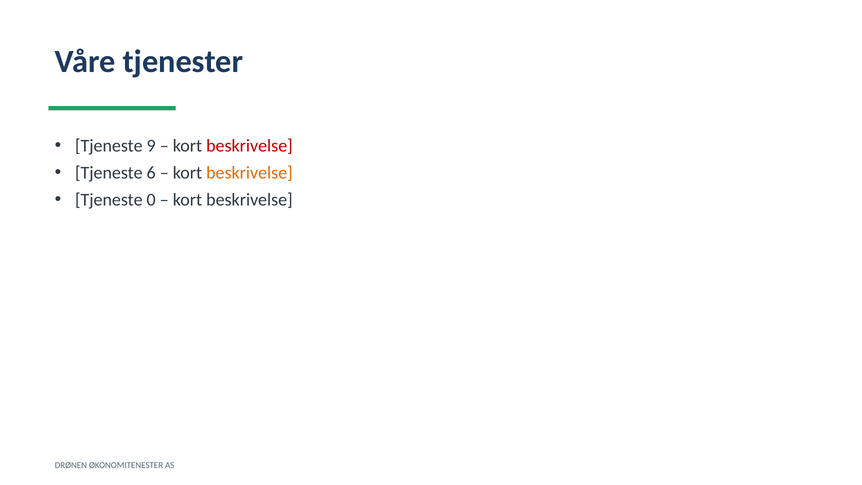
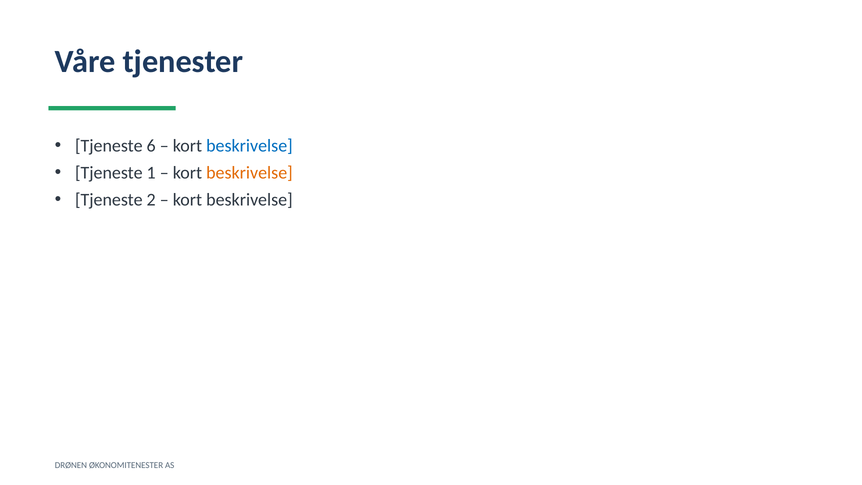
9: 9 -> 6
beskrivelse at (249, 146) colour: red -> blue
6: 6 -> 1
0: 0 -> 2
